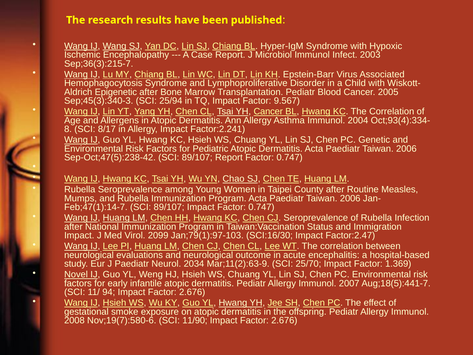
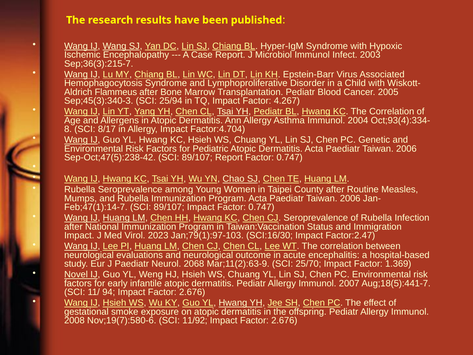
Epigenetic: Epigenetic -> Flammeus
9.567: 9.567 -> 4.267
YH Cancer: Cancer -> Pediatr
Factor:2.241: Factor:2.241 -> Factor:4.704
2099: 2099 -> 2023
2034: 2034 -> 2068
11/90: 11/90 -> 11/92
